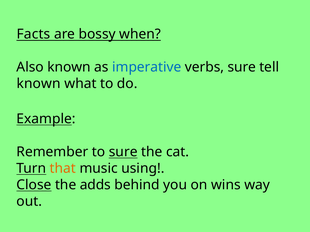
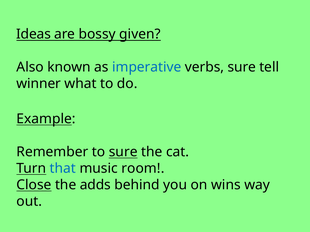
Facts: Facts -> Ideas
when: when -> given
known at (39, 84): known -> winner
that colour: orange -> blue
using: using -> room
